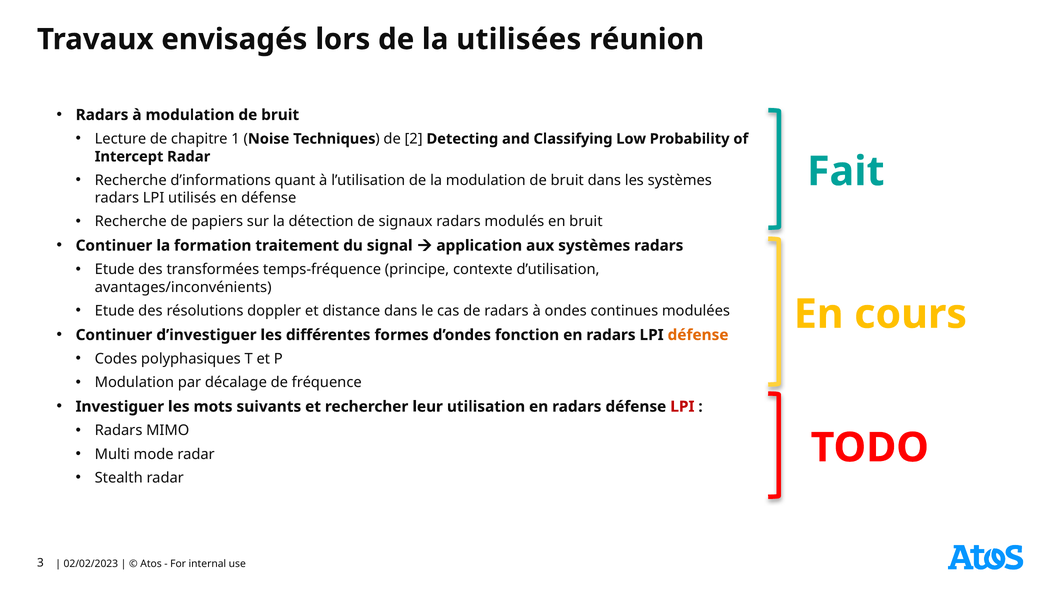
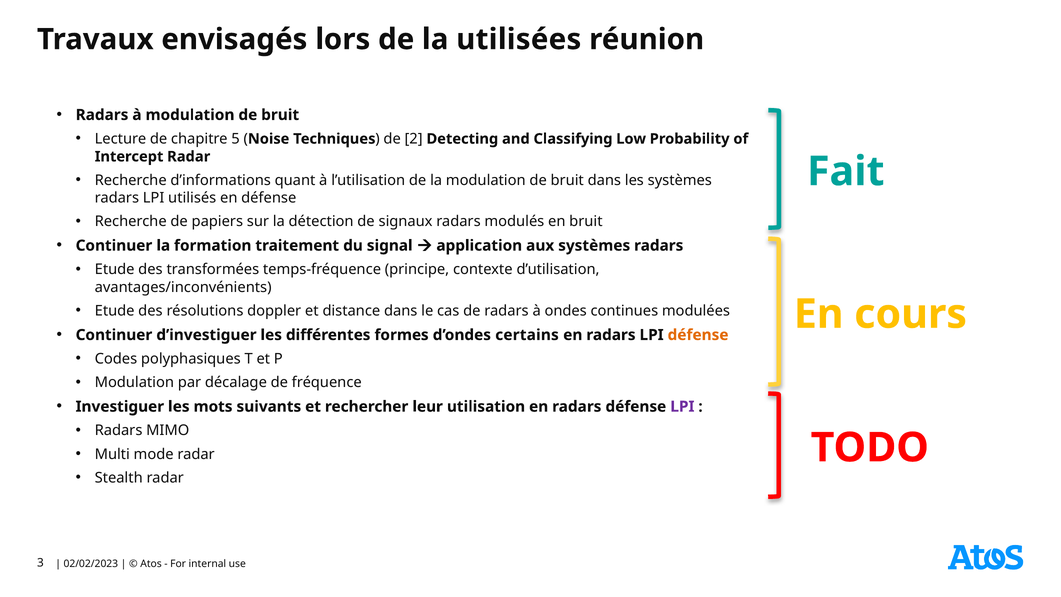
1: 1 -> 5
fonction: fonction -> certains
LPI at (682, 407) colour: red -> purple
